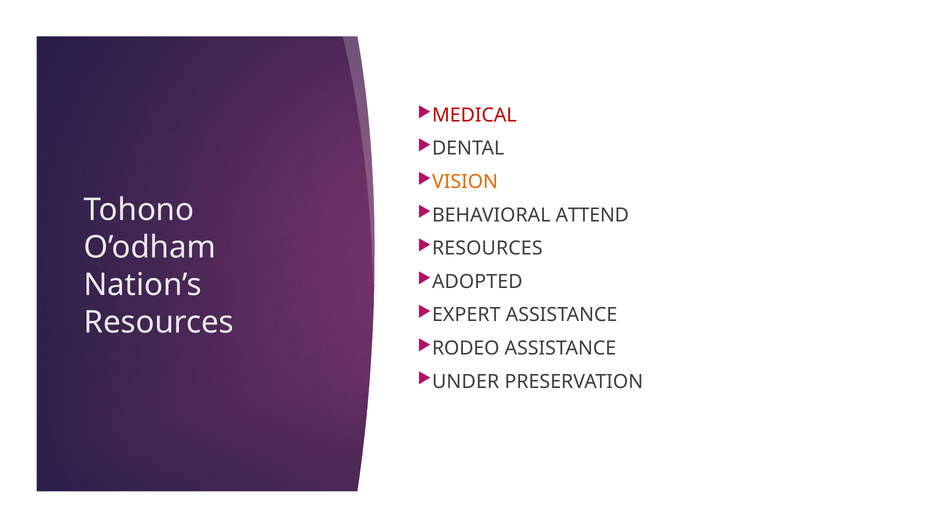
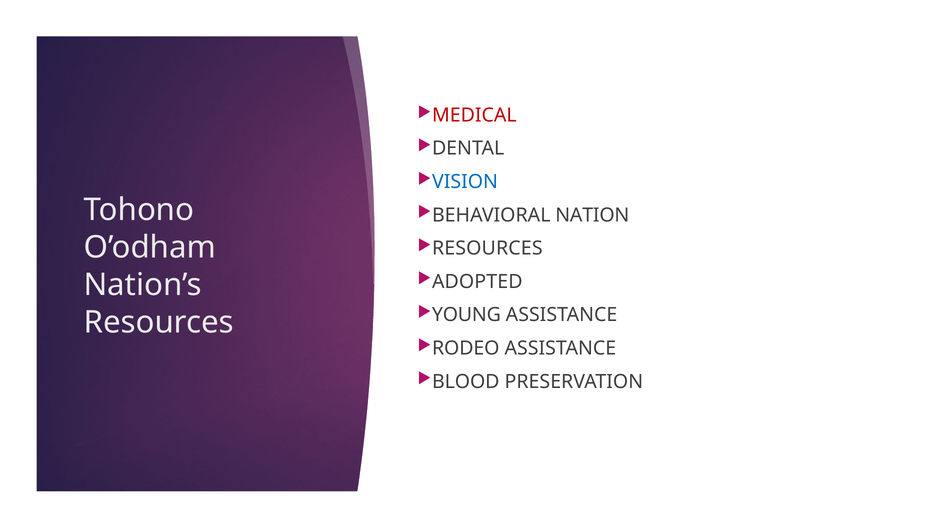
VISION colour: orange -> blue
ATTEND: ATTEND -> NATION
EXPERT: EXPERT -> YOUNG
UNDER: UNDER -> BLOOD
